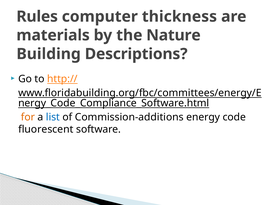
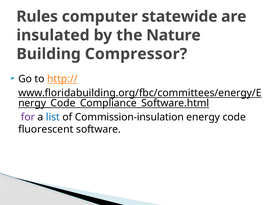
thickness: thickness -> statewide
materials: materials -> insulated
Descriptions: Descriptions -> Compressor
for colour: orange -> purple
Commission-additions: Commission-additions -> Commission-insulation
